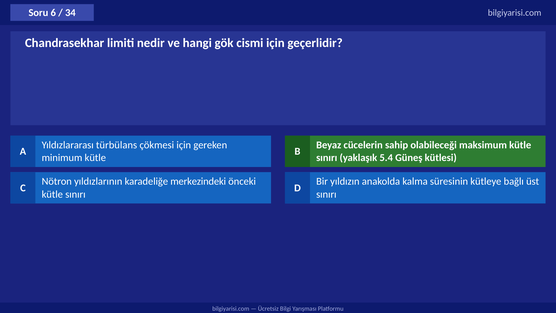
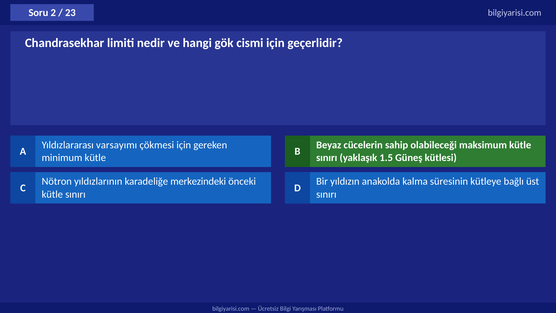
6: 6 -> 2
34: 34 -> 23
türbülans: türbülans -> varsayımı
5.4: 5.4 -> 1.5
